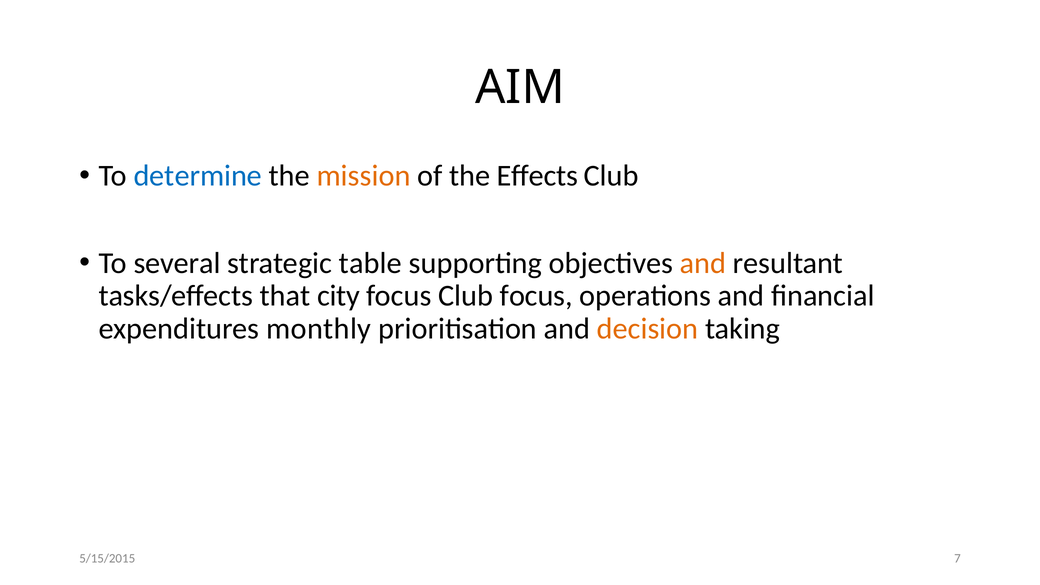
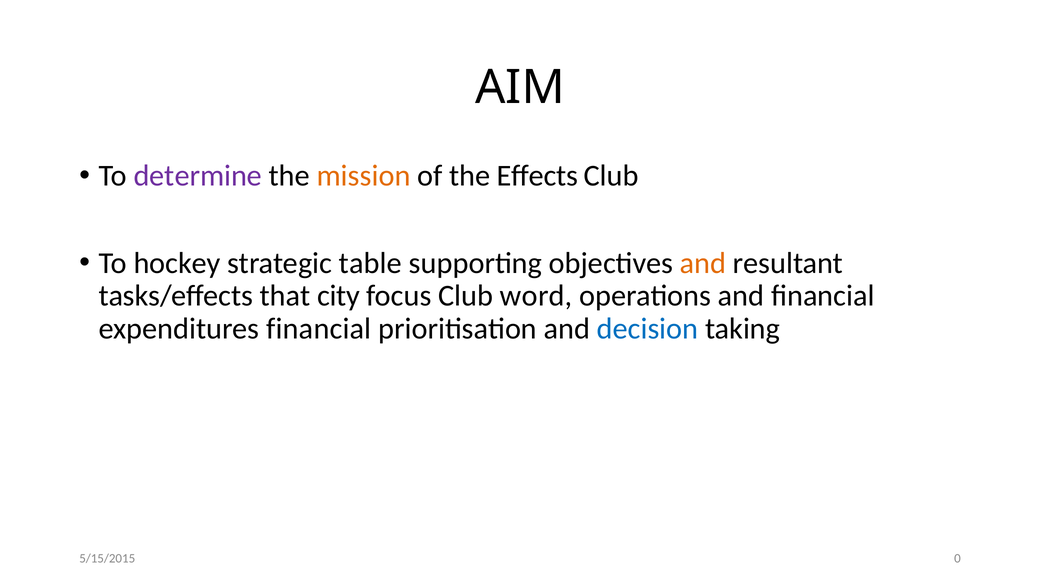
determine colour: blue -> purple
several: several -> hockey
Club focus: focus -> word
expenditures monthly: monthly -> financial
decision colour: orange -> blue
7: 7 -> 0
